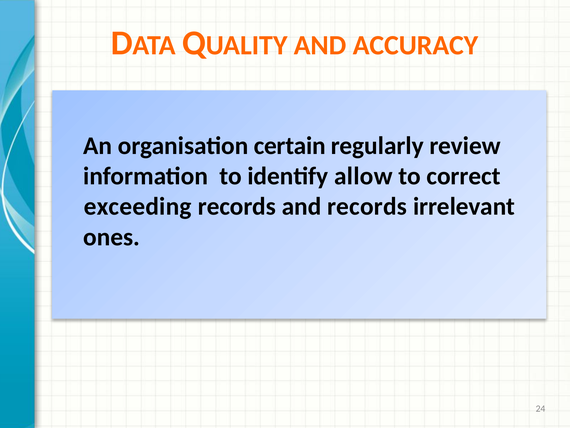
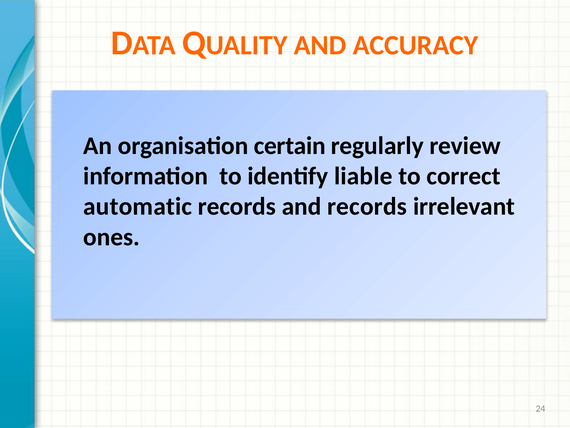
allow: allow -> liable
exceeding: exceeding -> automatic
